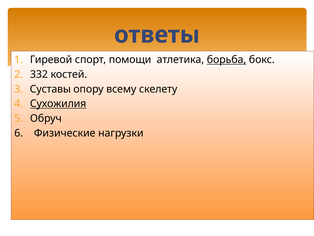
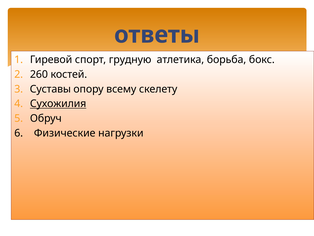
помощи: помощи -> грудную
борьба underline: present -> none
332: 332 -> 260
